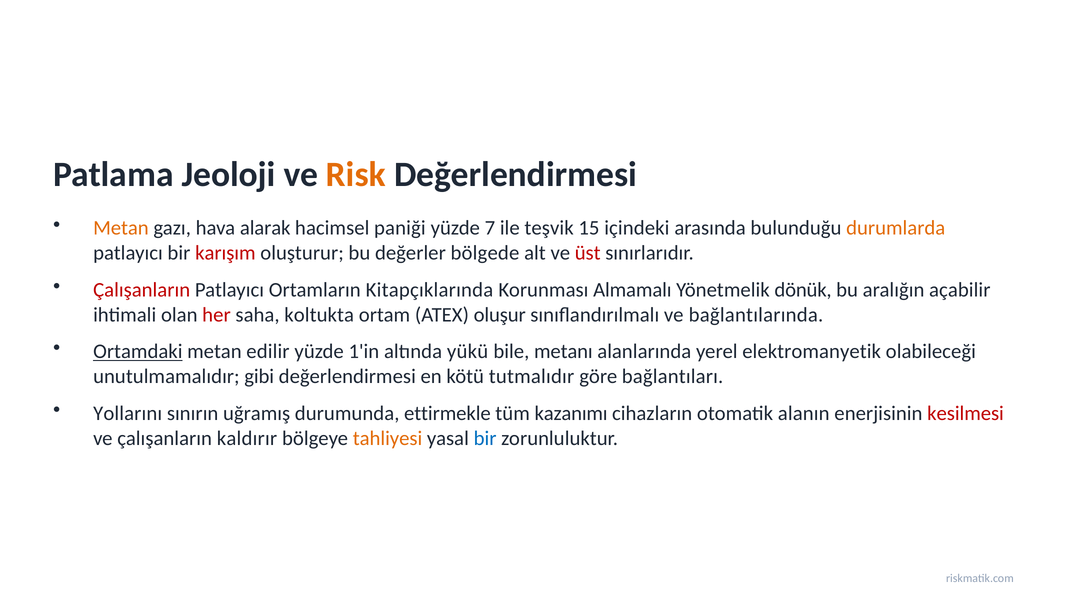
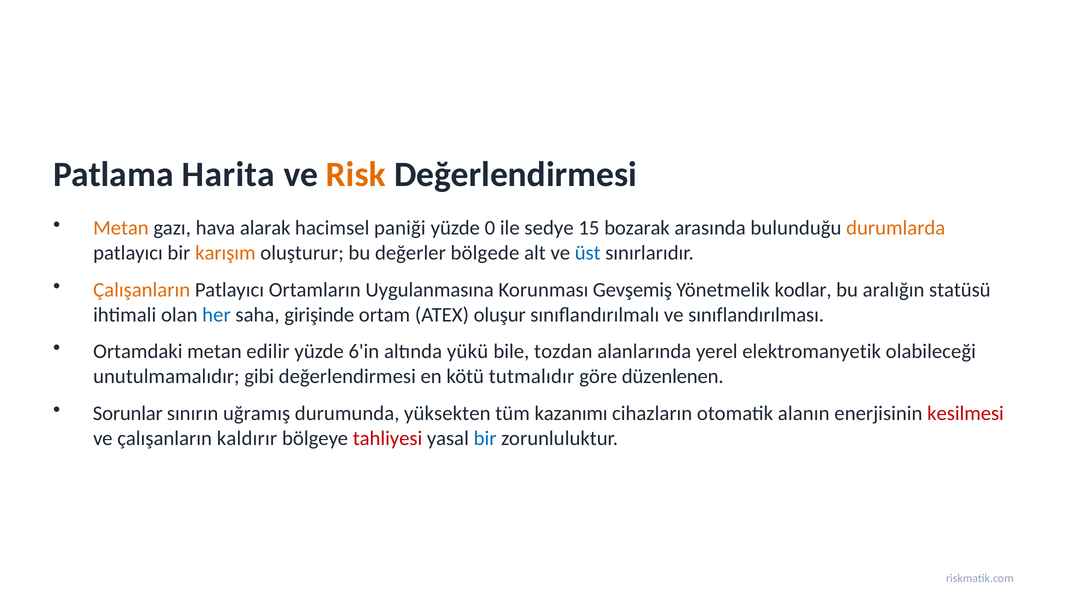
Jeoloji: Jeoloji -> Harita
7: 7 -> 0
teşvik: teşvik -> sedye
içindeki: içindeki -> bozarak
karışım colour: red -> orange
üst colour: red -> blue
Çalışanların at (142, 290) colour: red -> orange
Kitapçıklarında: Kitapçıklarında -> Uygulanmasına
Almamalı: Almamalı -> Gevşemiş
dönük: dönük -> kodlar
açabilir: açabilir -> statüsü
her colour: red -> blue
koltukta: koltukta -> girişinde
bağlantılarında: bağlantılarında -> sınıflandırılması
Ortamdaki underline: present -> none
1'in: 1'in -> 6'in
metanı: metanı -> tozdan
bağlantıları: bağlantıları -> düzenlenen
Yollarını: Yollarını -> Sorunlar
ettirmekle: ettirmekle -> yüksekten
tahliyesi colour: orange -> red
